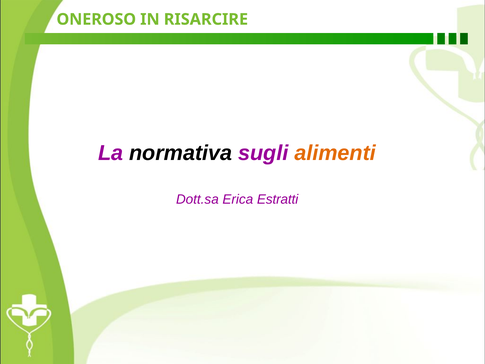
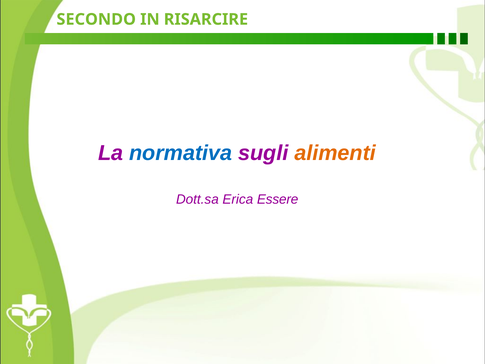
ONEROSO: ONEROSO -> SECONDO
normativa colour: black -> blue
Estratti: Estratti -> Essere
